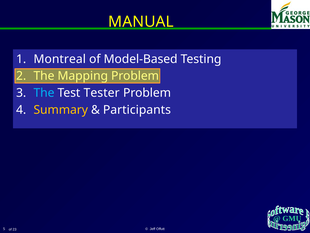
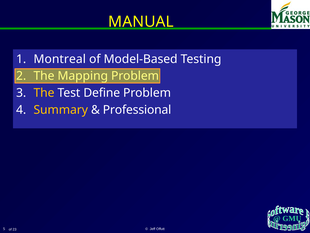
The at (44, 93) colour: light blue -> yellow
Tester: Tester -> Define
Participants: Participants -> Professional
